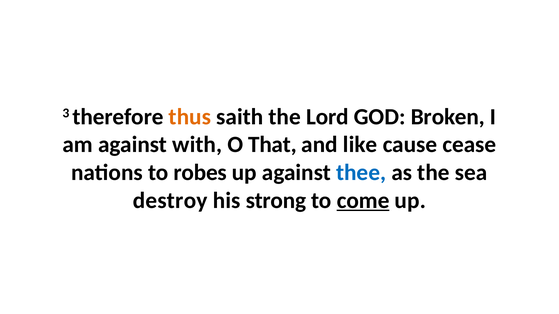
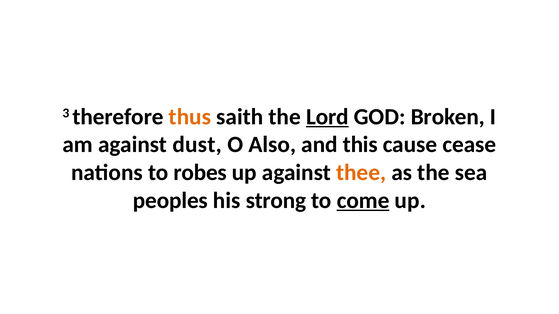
Lord underline: none -> present
with: with -> dust
That: That -> Also
like: like -> this
thee colour: blue -> orange
destroy: destroy -> peoples
